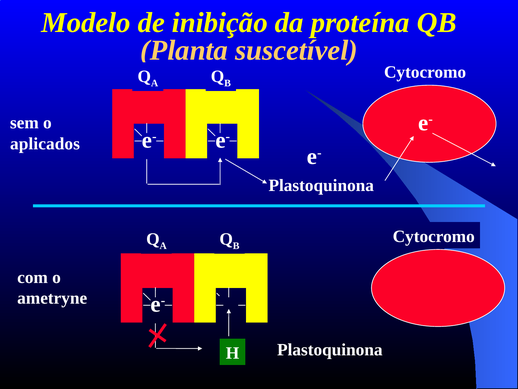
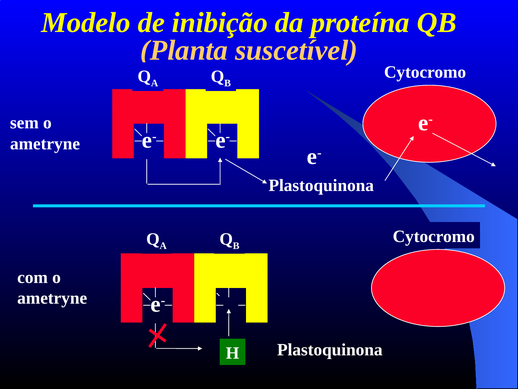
aplicados at (45, 144): aplicados -> ametryne
